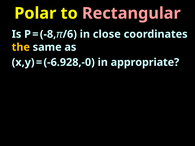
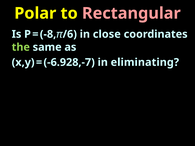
the colour: yellow -> light green
-6.928,-0: -6.928,-0 -> -6.928,-7
appropriate: appropriate -> eliminating
